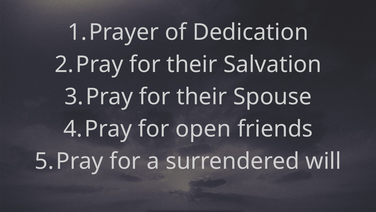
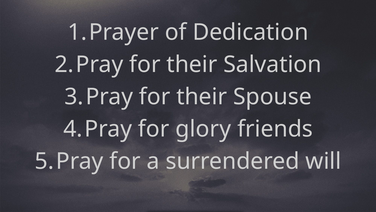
open: open -> glory
